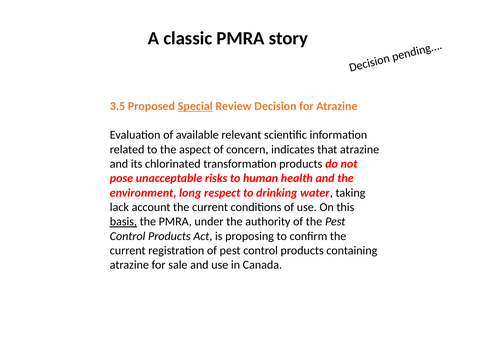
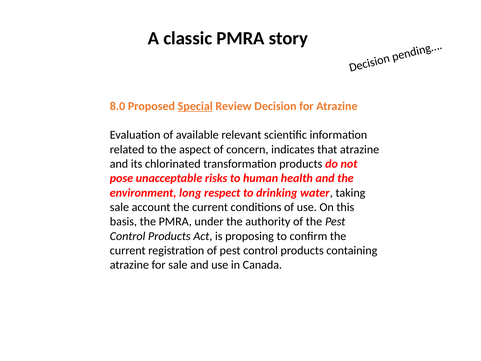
3.5: 3.5 -> 8.0
lack at (119, 207): lack -> sale
basis underline: present -> none
